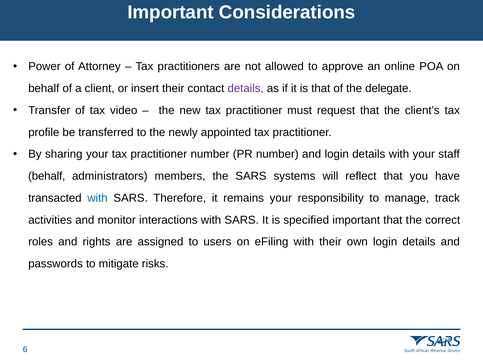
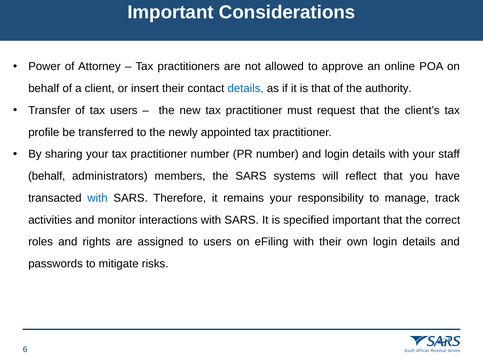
details at (246, 89) colour: purple -> blue
delegate: delegate -> authority
tax video: video -> users
